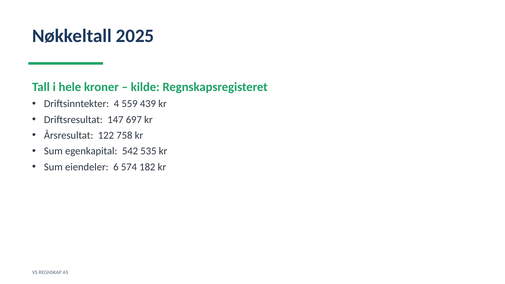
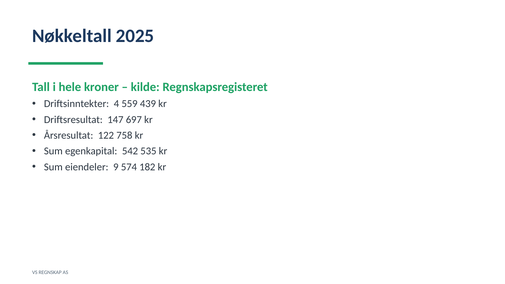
6: 6 -> 9
